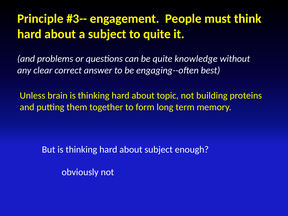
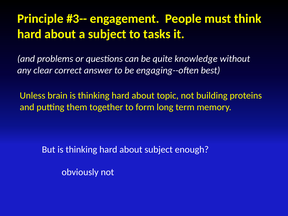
to quite: quite -> tasks
